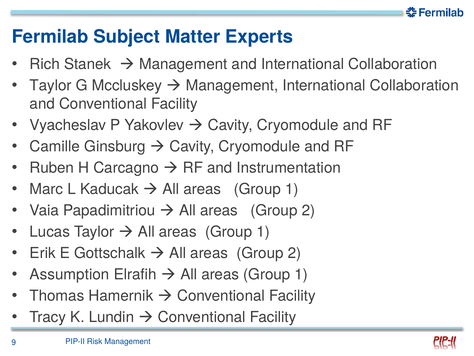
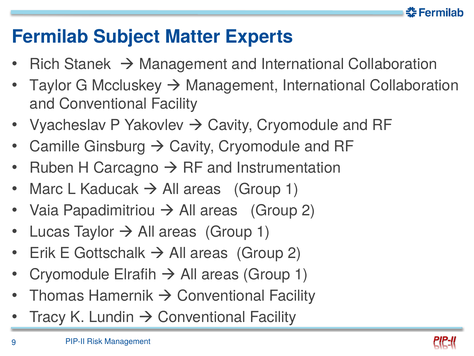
Assumption at (70, 274): Assumption -> Cryomodule
